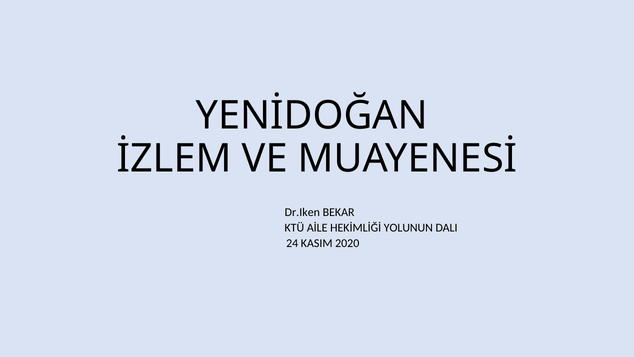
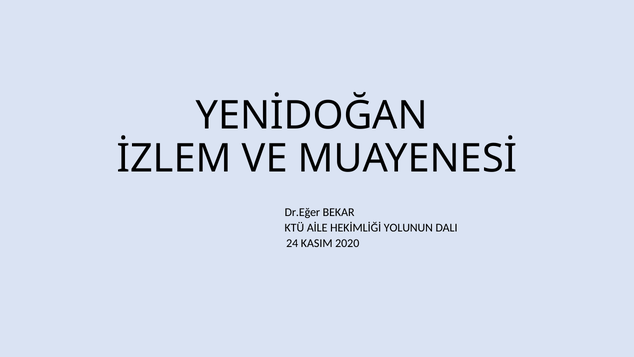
Dr.Iken: Dr.Iken -> Dr.Eğer
